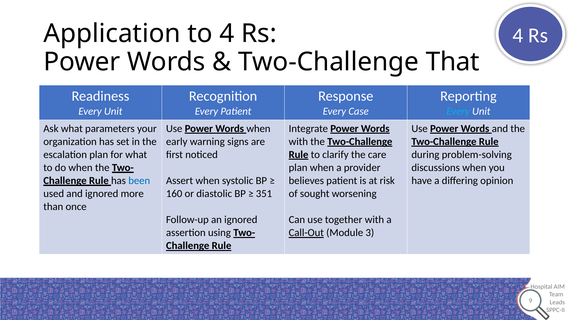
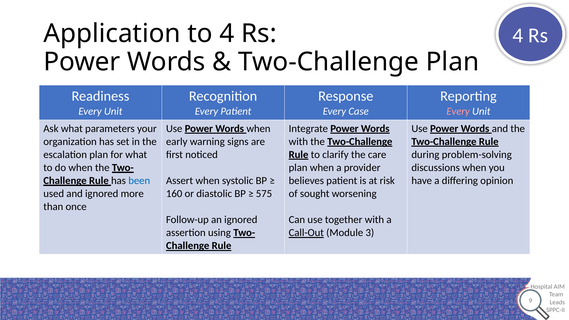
Two-Challenge That: That -> Plan
Every at (458, 111) colour: light blue -> pink
351: 351 -> 575
